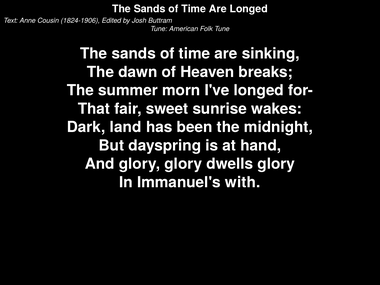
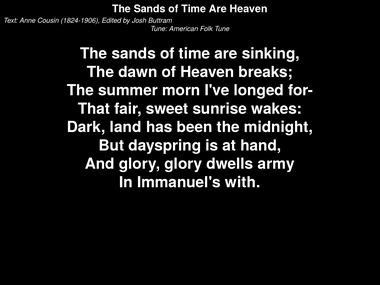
Are Longed: Longed -> Heaven
dwells glory: glory -> army
